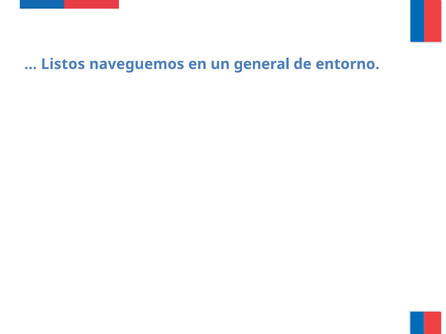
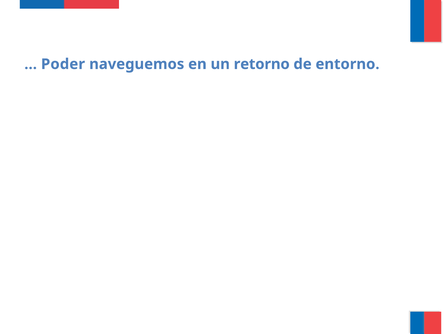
Listos: Listos -> Poder
general: general -> retorno
